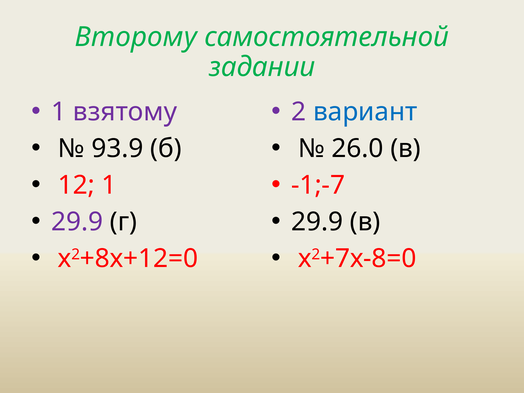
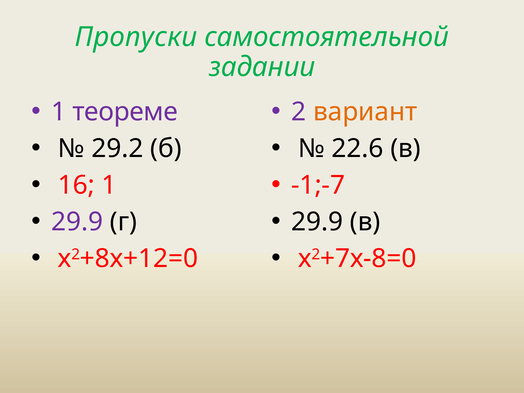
Второму: Второму -> Пропуски
взятому: взятому -> теореме
вариант colour: blue -> orange
93.9: 93.9 -> 29.2
26.0: 26.0 -> 22.6
12: 12 -> 16
